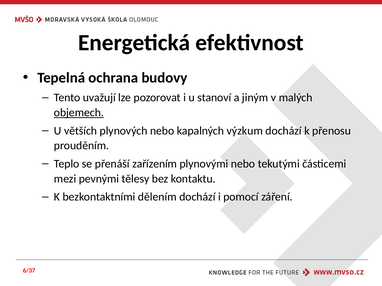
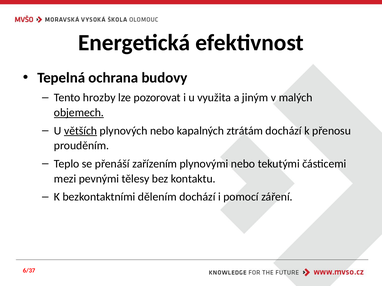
uvažují: uvažují -> hrozby
stanoví: stanoví -> využita
větších underline: none -> present
výzkum: výzkum -> ztrátám
